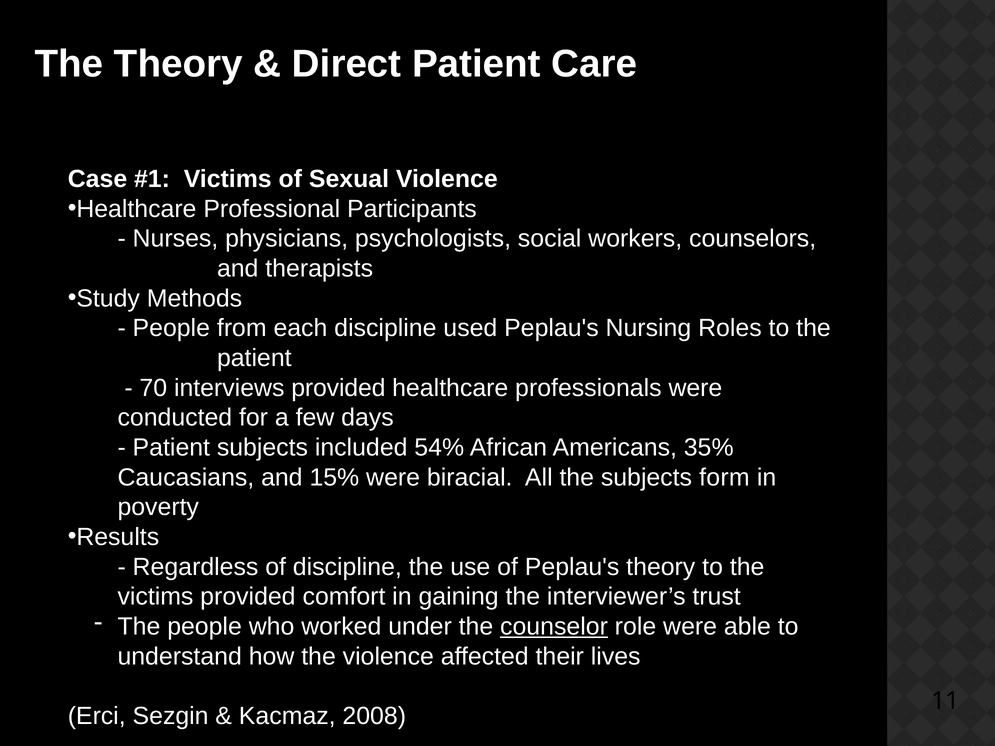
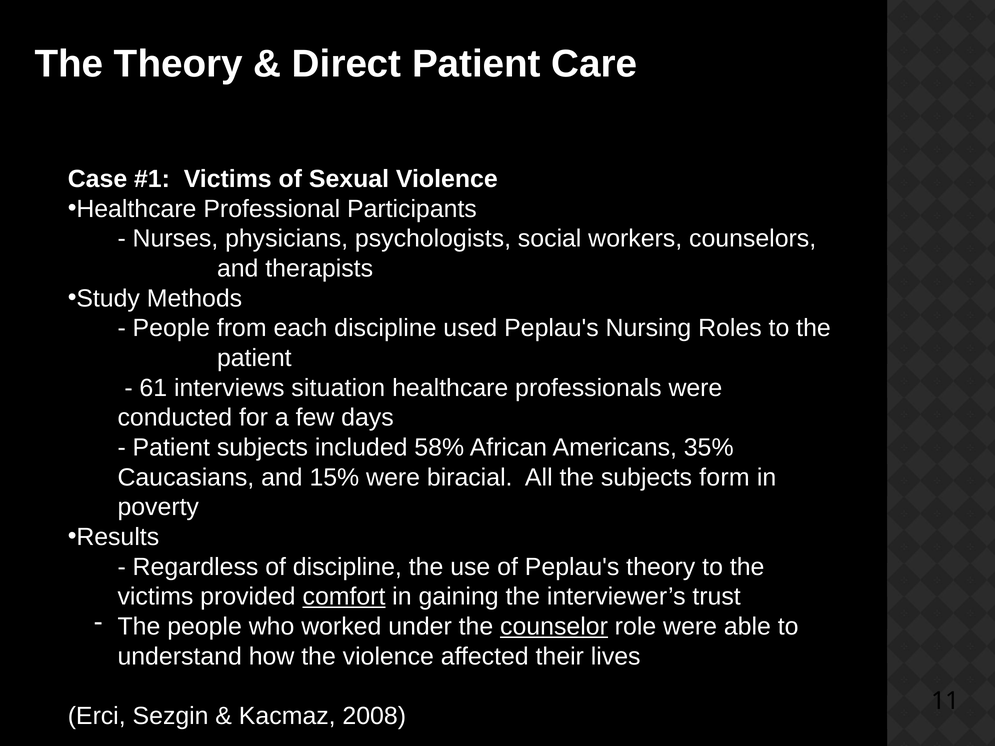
70: 70 -> 61
interviews provided: provided -> situation
54%: 54% -> 58%
comfort underline: none -> present
